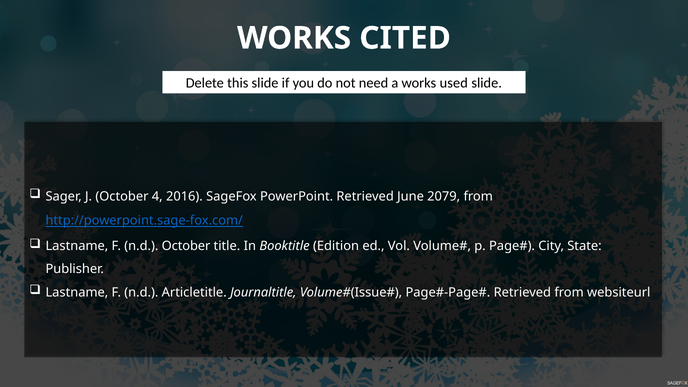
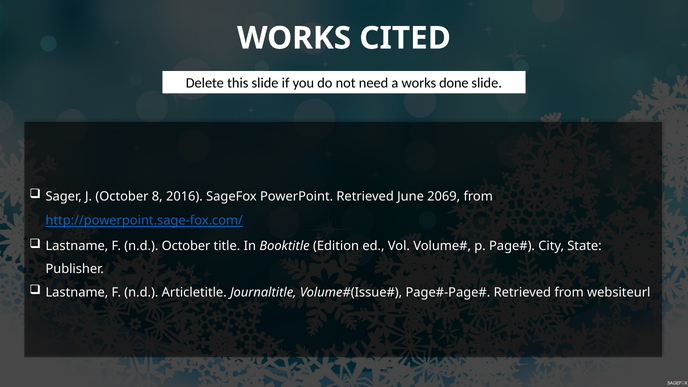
used: used -> done
4: 4 -> 8
2079: 2079 -> 2069
